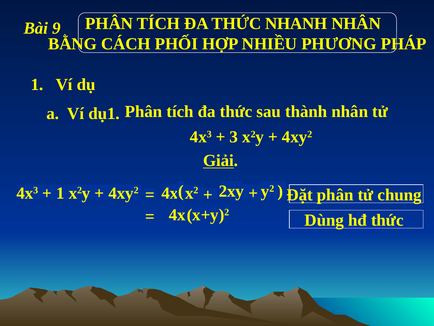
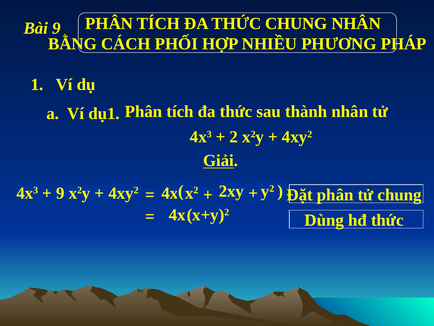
THỨC NHANH: NHANH -> CHUNG
3: 3 -> 2
1 at (60, 193): 1 -> 9
